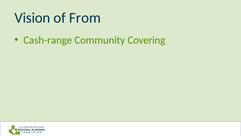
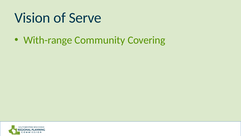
From: From -> Serve
Cash-range: Cash-range -> With-range
